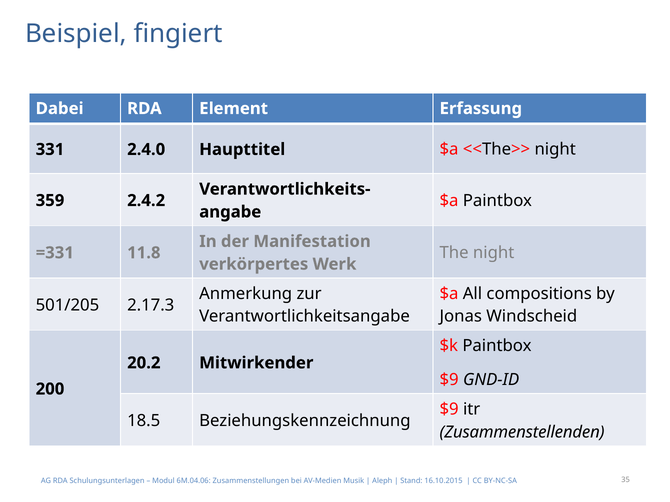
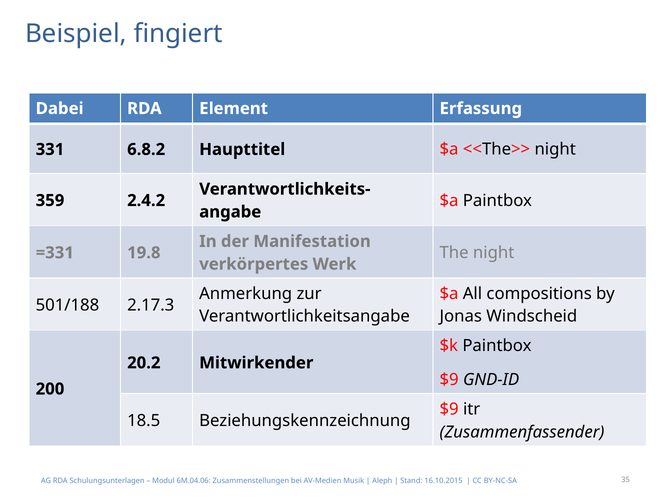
2.4.0: 2.4.0 -> 6.8.2
11.8: 11.8 -> 19.8
501/205: 501/205 -> 501/188
Zusammenstellenden: Zusammenstellenden -> Zusammenfassender
